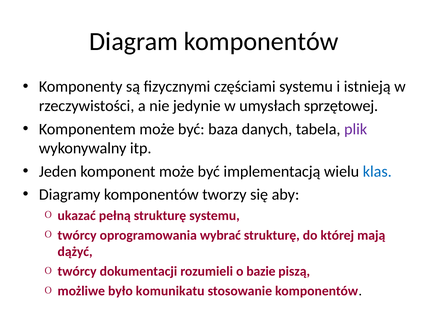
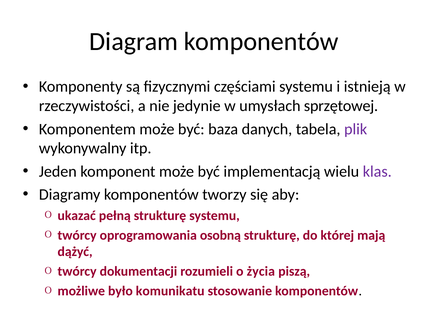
klas colour: blue -> purple
wybrać: wybrać -> osobną
bazie: bazie -> życia
